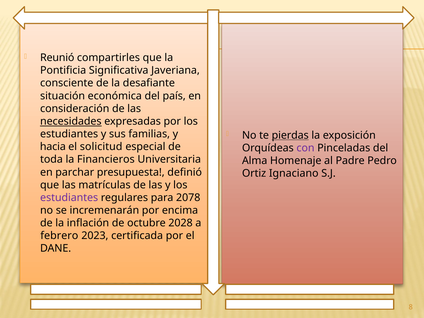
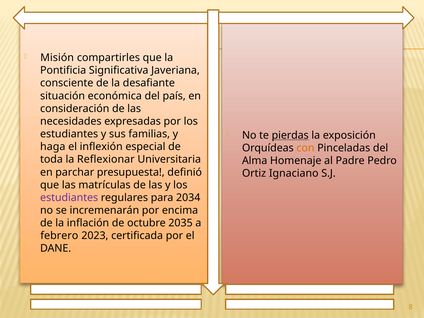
Reunió: Reunió -> Misión
necesidades underline: present -> none
hacia: hacia -> haga
solicitud: solicitud -> inflexión
con colour: purple -> orange
Financieros: Financieros -> Reflexionar
2078: 2078 -> 2034
2028: 2028 -> 2035
